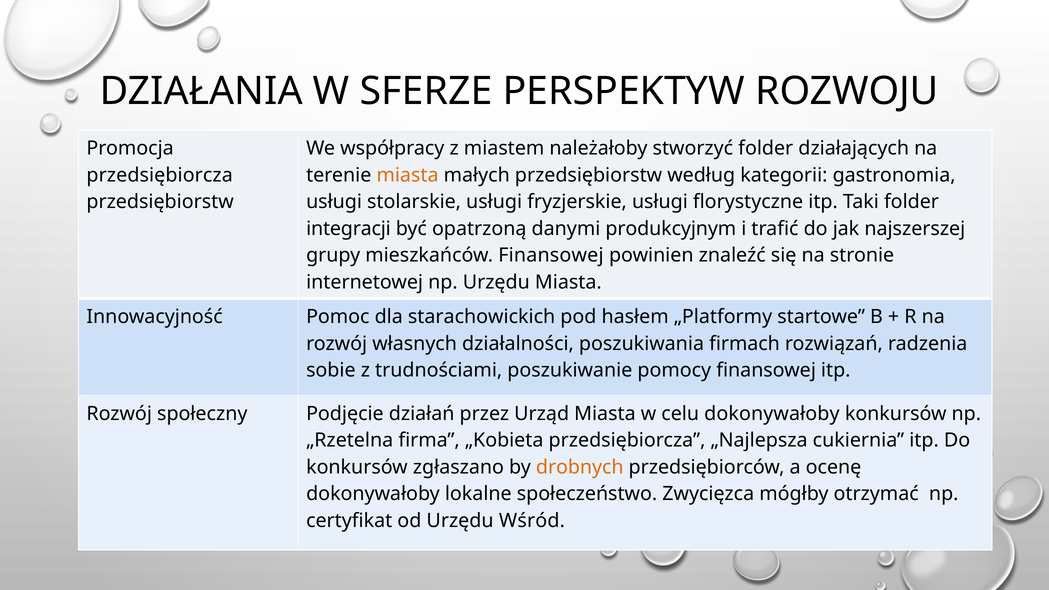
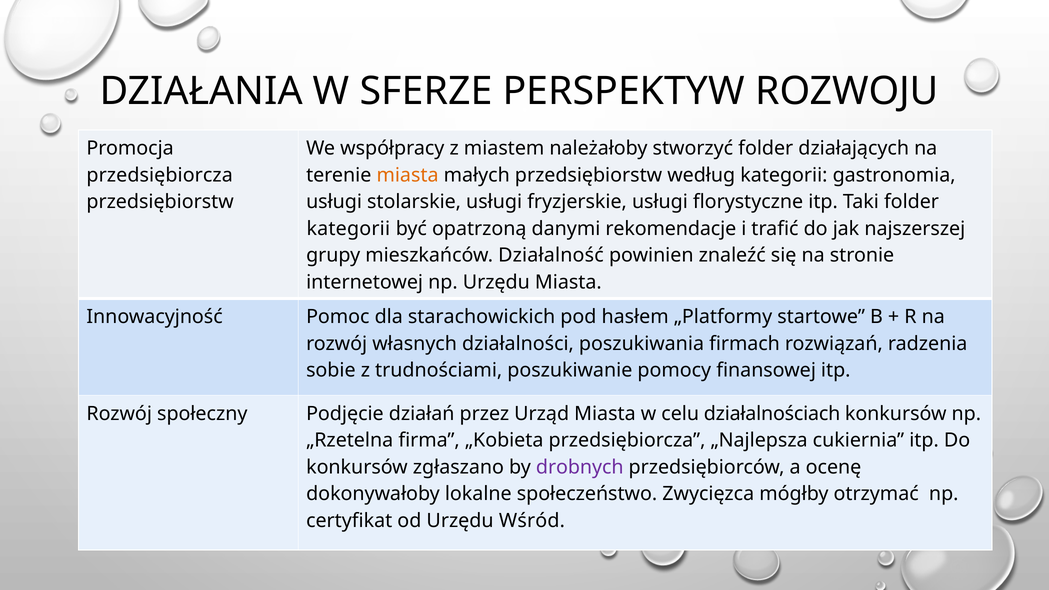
integracji at (348, 229): integracji -> kategorii
produkcyjnym: produkcyjnym -> rekomendacje
mieszkańców Finansowej: Finansowej -> Działalność
celu dokonywałoby: dokonywałoby -> działalnościach
drobnych colour: orange -> purple
